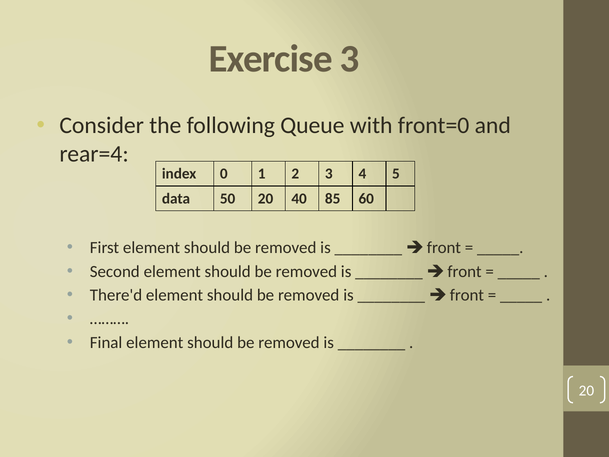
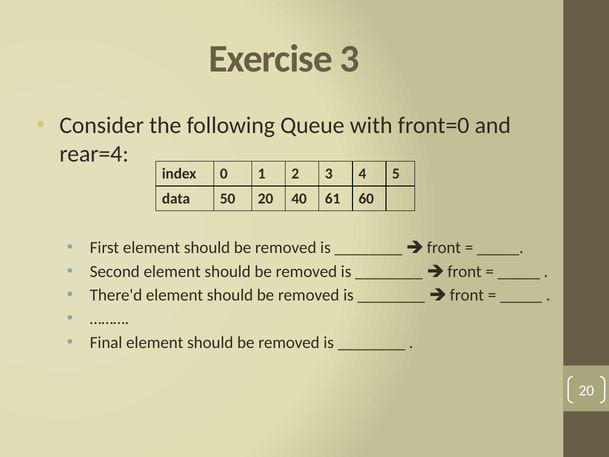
85: 85 -> 61
